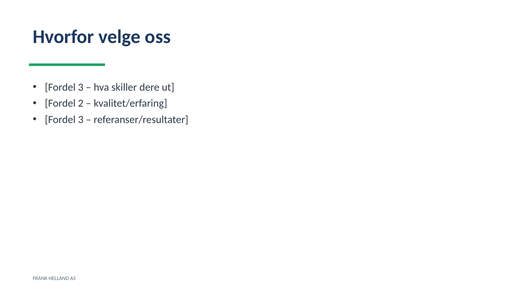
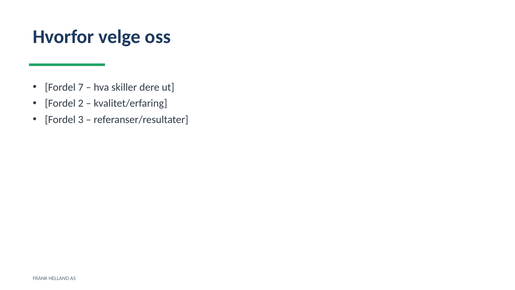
3 at (81, 87): 3 -> 7
